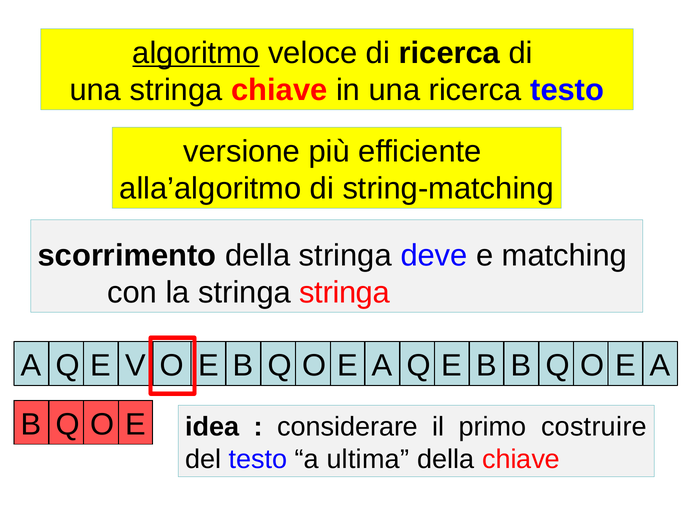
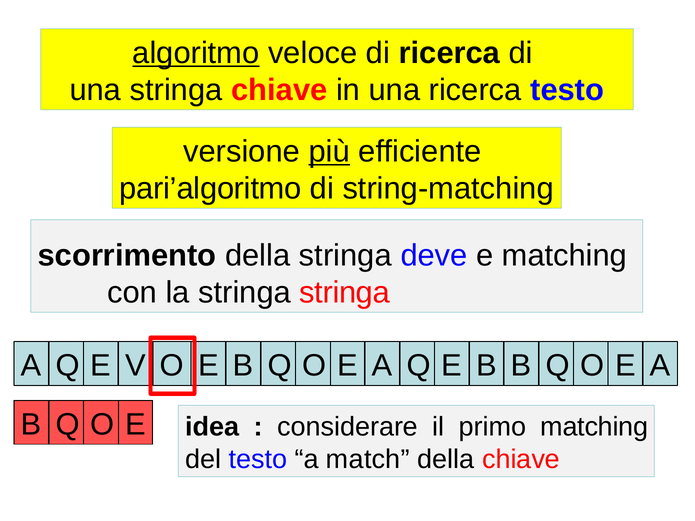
più underline: none -> present
alla’algoritmo: alla’algoritmo -> pari’algoritmo
primo costruire: costruire -> matching
ultima: ultima -> match
